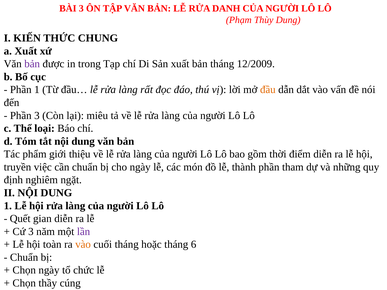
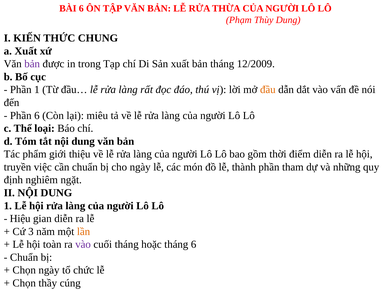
BÀI 3: 3 -> 6
DANH: DANH -> THỪA
Phần 3: 3 -> 6
Quết: Quết -> Hiệu
lần colour: purple -> orange
vào at (83, 245) colour: orange -> purple
